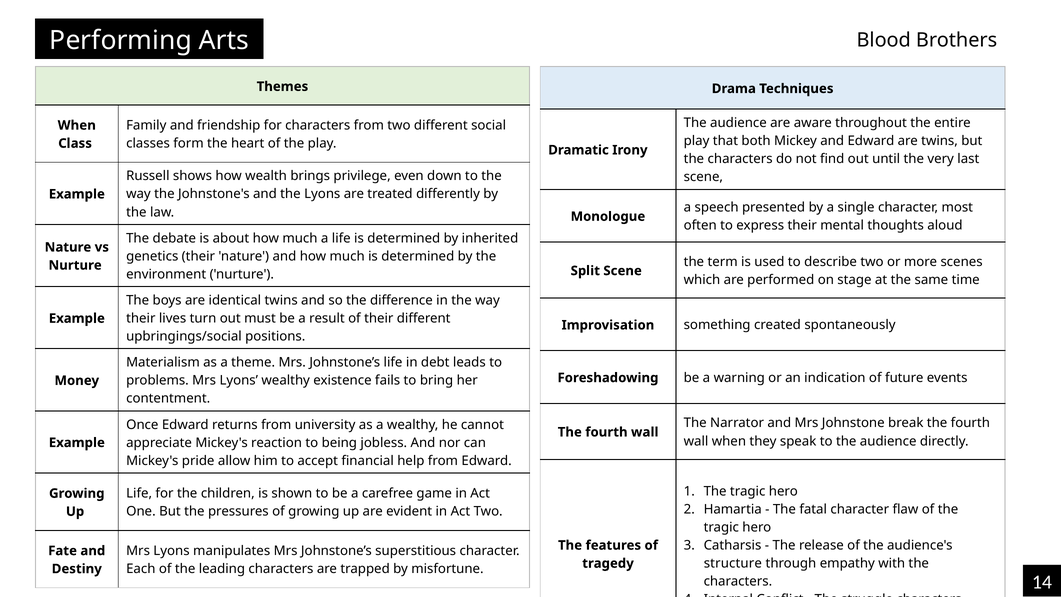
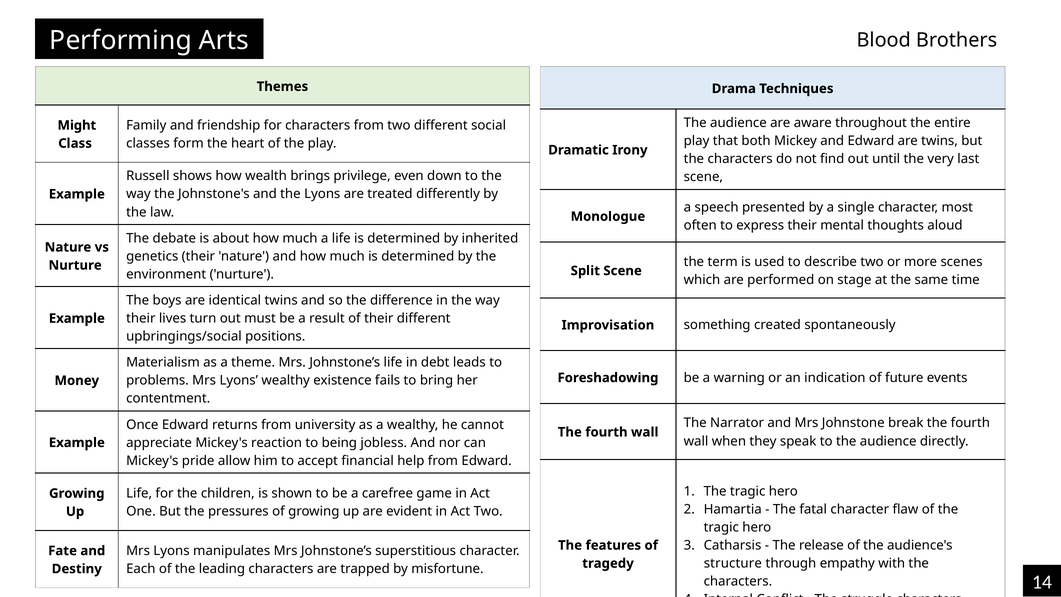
When at (77, 125): When -> Might
